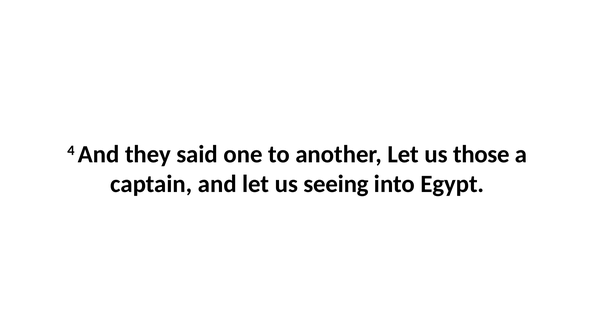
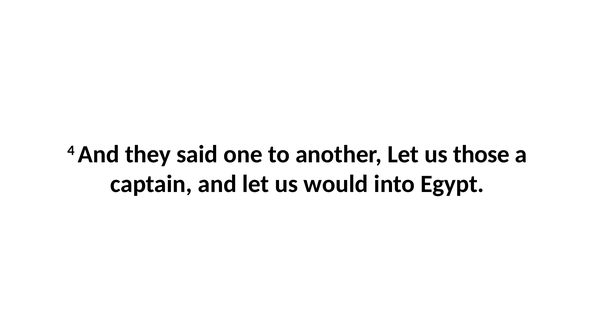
seeing: seeing -> would
